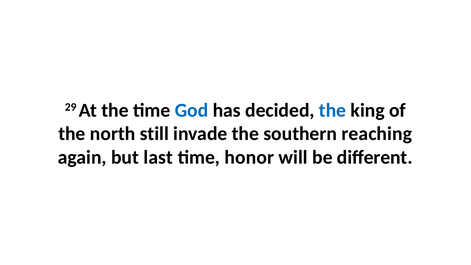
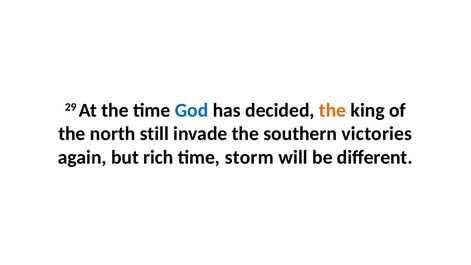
the at (333, 110) colour: blue -> orange
reaching: reaching -> victories
last: last -> rich
honor: honor -> storm
